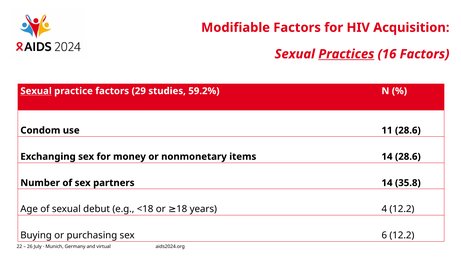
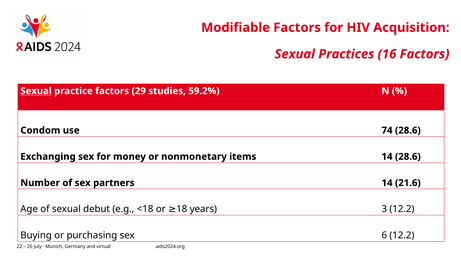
Practices underline: present -> none
11: 11 -> 74
35.8: 35.8 -> 21.6
4: 4 -> 3
